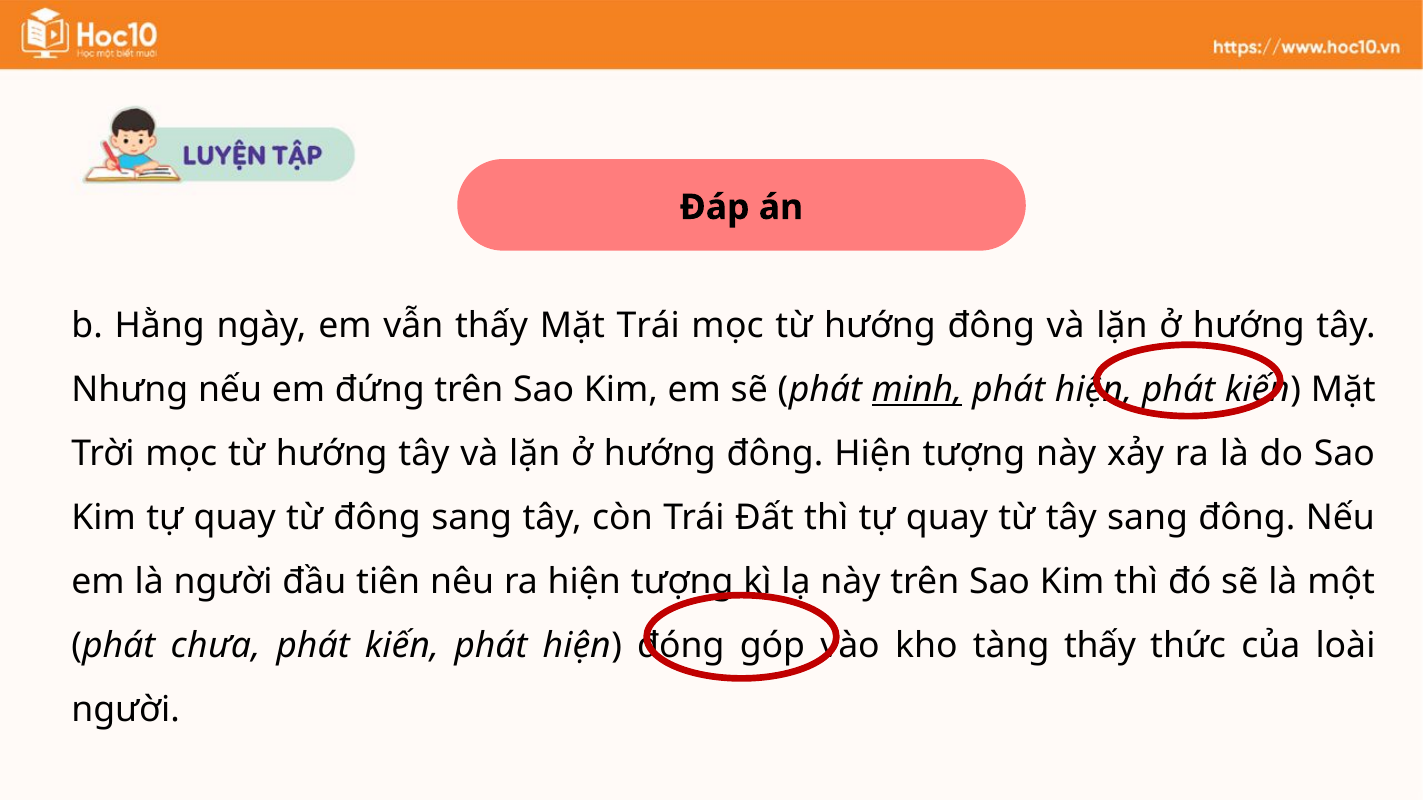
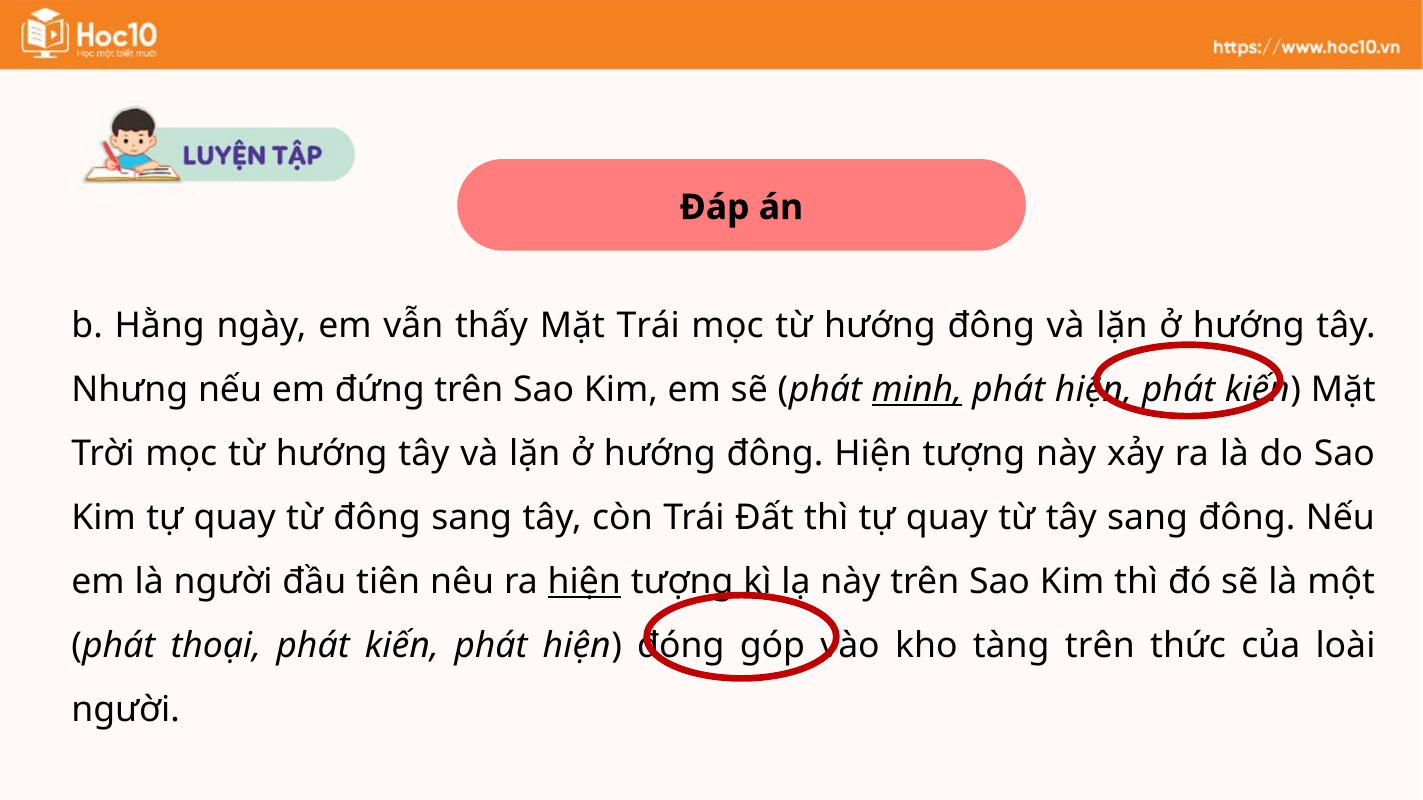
hiện at (584, 582) underline: none -> present
chưa: chưa -> thoại
tàng thấy: thấy -> trên
